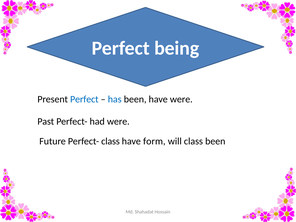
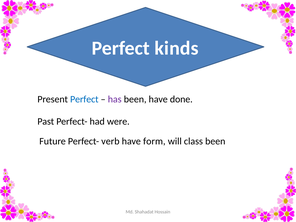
being: being -> kinds
has colour: blue -> purple
have were: were -> done
Perfect- class: class -> verb
